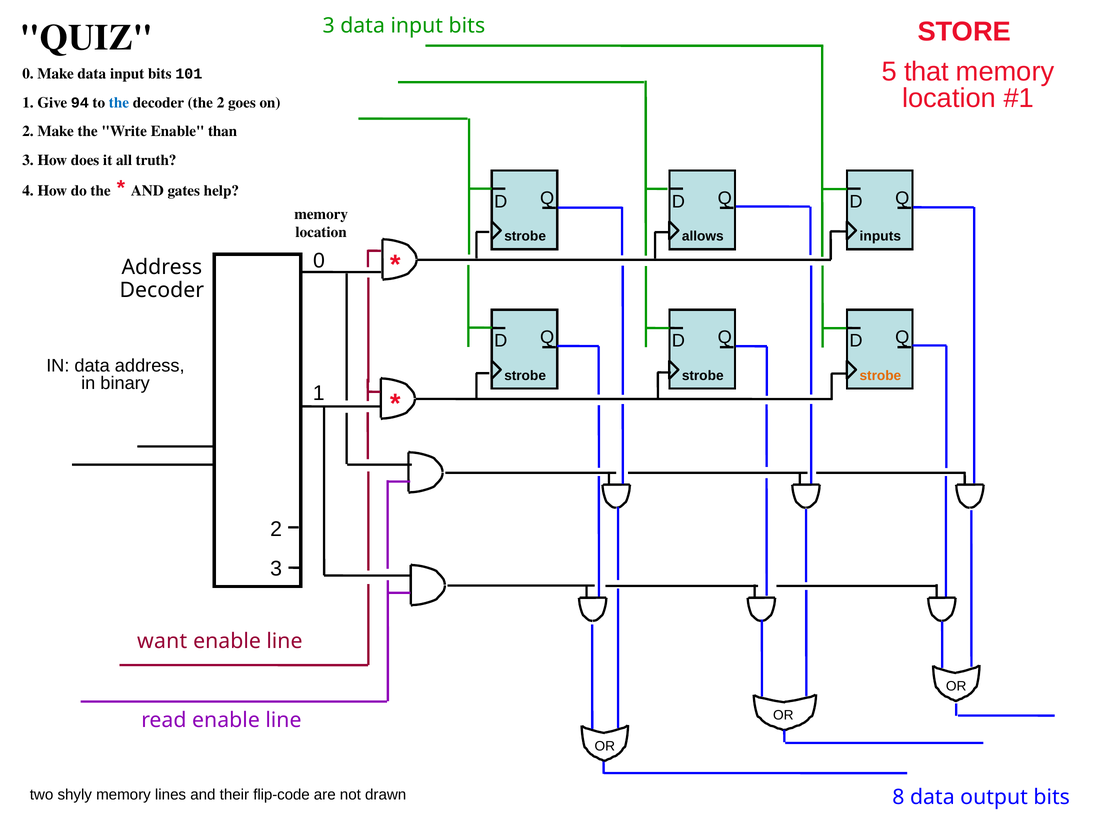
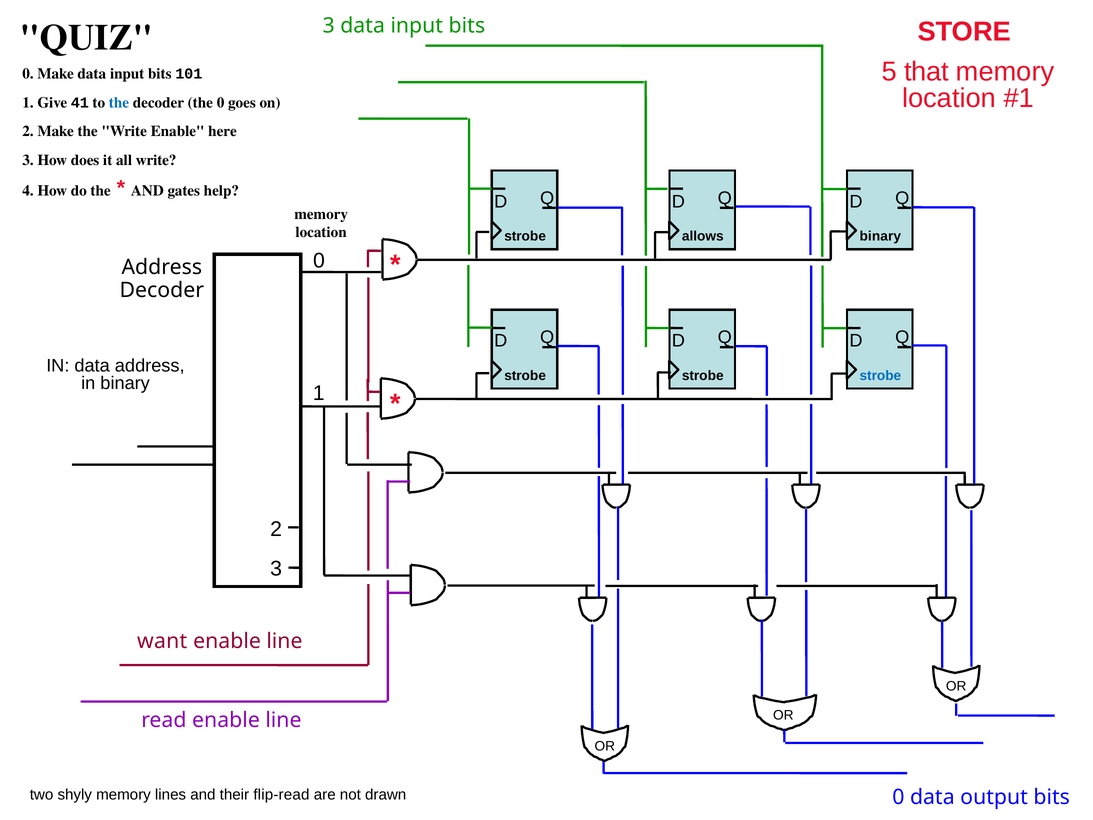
94: 94 -> 41
the 2: 2 -> 0
than: than -> here
all truth: truth -> write
inputs at (880, 236): inputs -> binary
strobe at (880, 375) colour: orange -> blue
flip-code: flip-code -> flip-read
drawn 8: 8 -> 0
